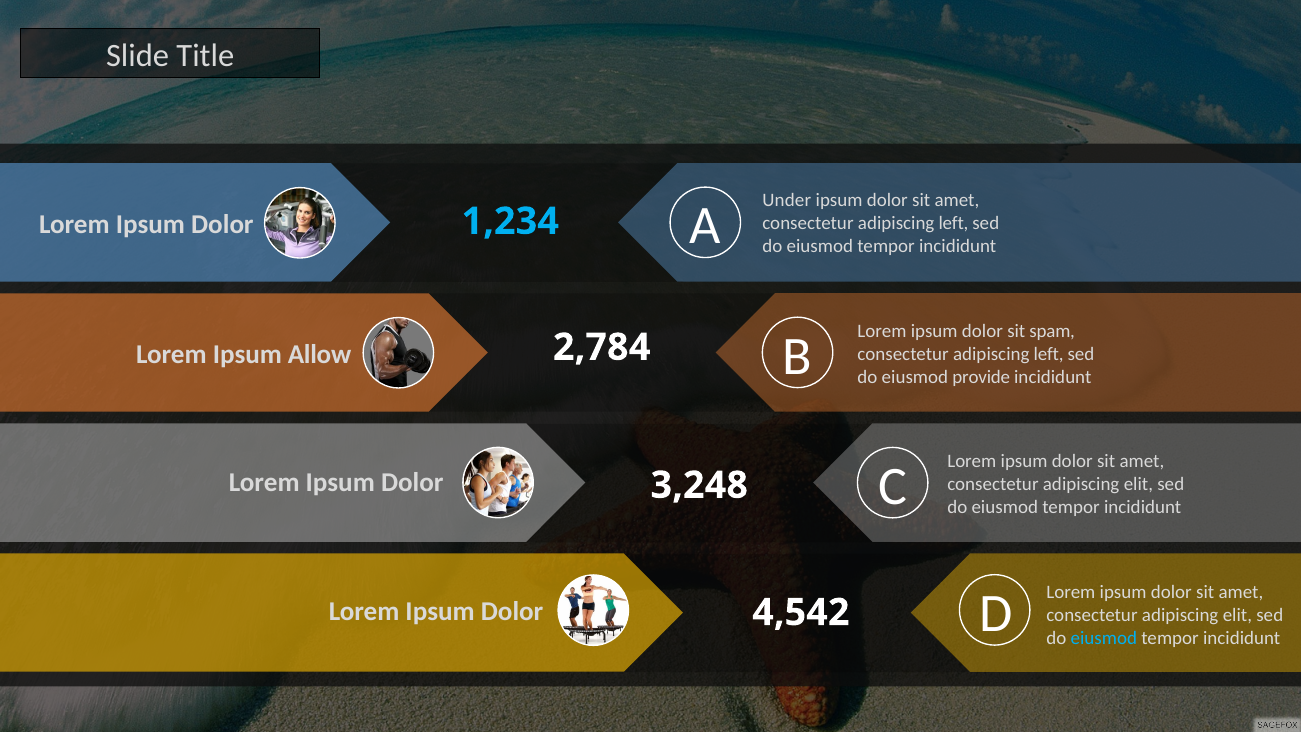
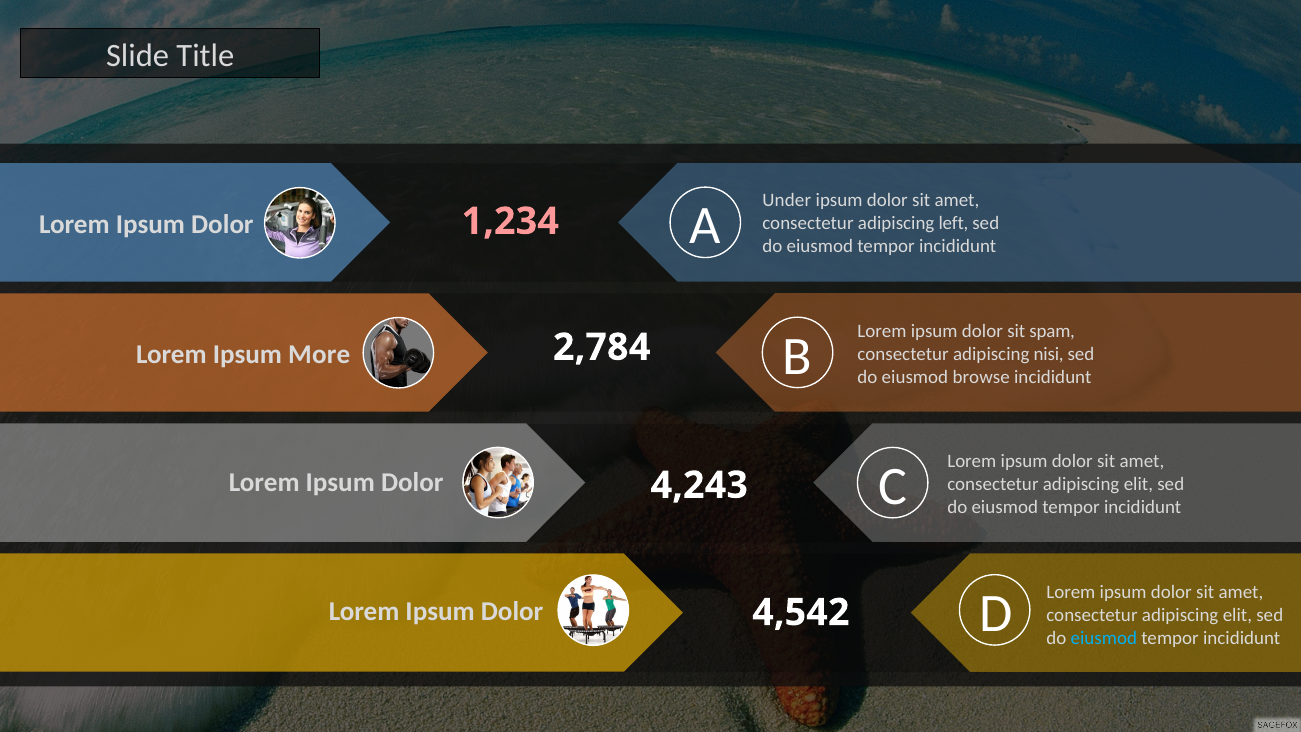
1,234 colour: light blue -> pink
Allow: Allow -> More
left at (1049, 354): left -> nisi
provide: provide -> browse
3,248: 3,248 -> 4,243
